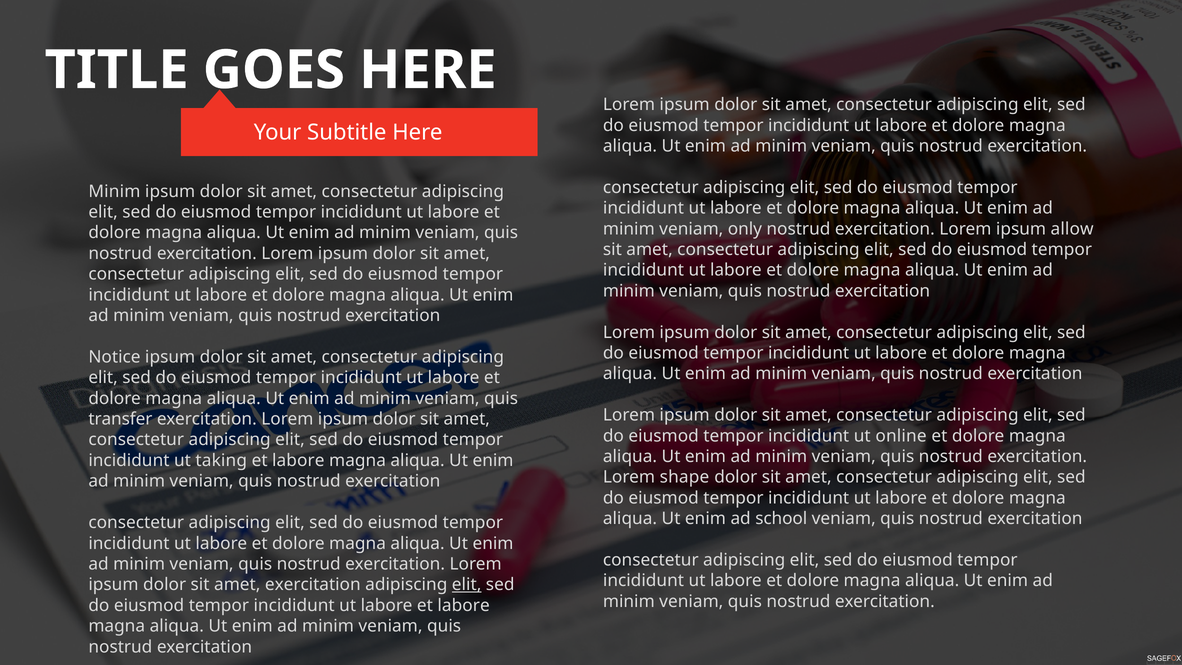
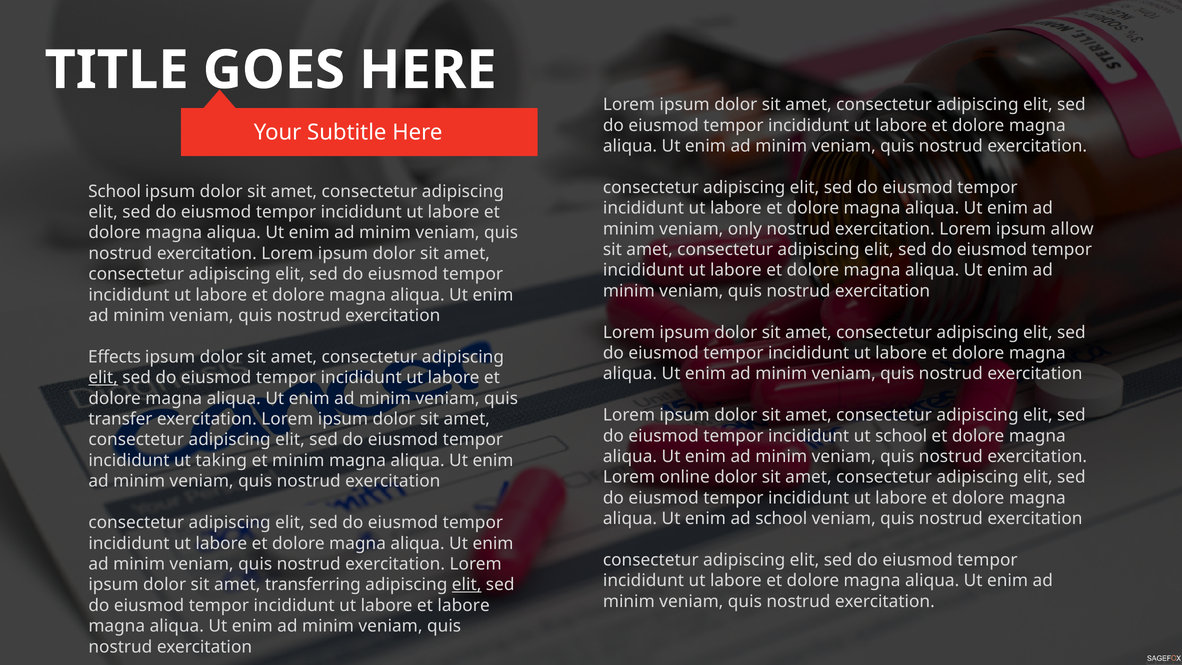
Minim at (114, 191): Minim -> School
Notice: Notice -> Effects
elit at (103, 378) underline: none -> present
ut online: online -> school
labore at (298, 460): labore -> minim
shape: shape -> online
amet exercitation: exercitation -> transferring
